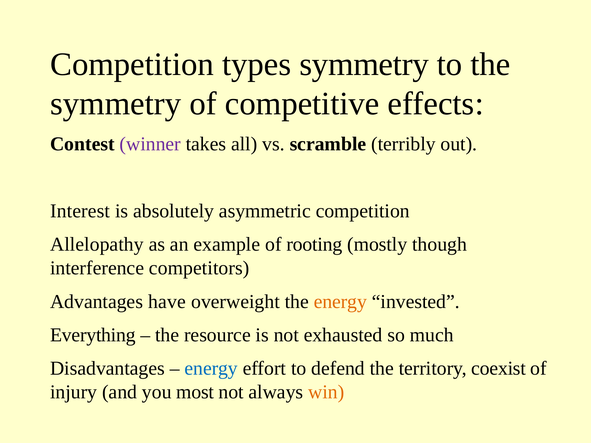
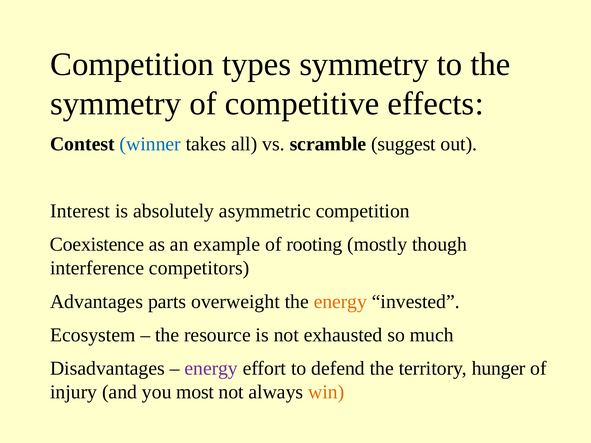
winner colour: purple -> blue
terribly: terribly -> suggest
Allelopathy: Allelopathy -> Coexistence
have: have -> parts
Everything: Everything -> Ecosystem
energy at (211, 369) colour: blue -> purple
coexist: coexist -> hunger
